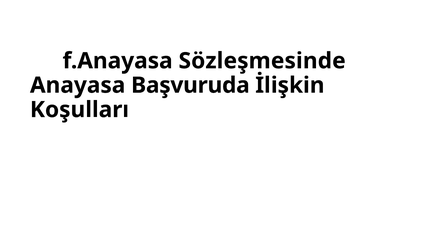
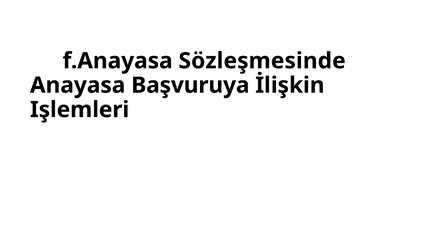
Başvuruda: Başvuruda -> Başvuruya
Koşulları: Koşulları -> Işlemleri
